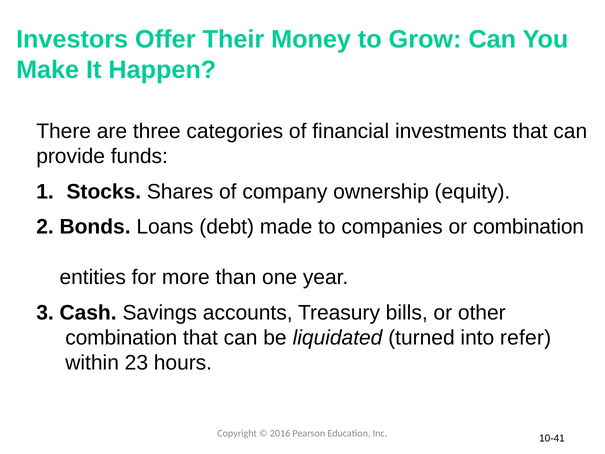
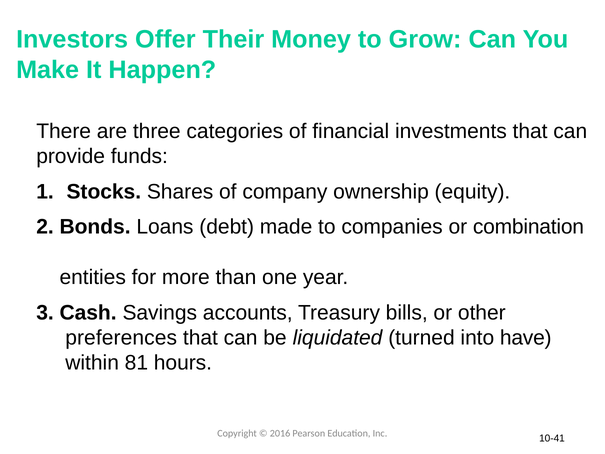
combination at (121, 338): combination -> preferences
refer: refer -> have
23: 23 -> 81
